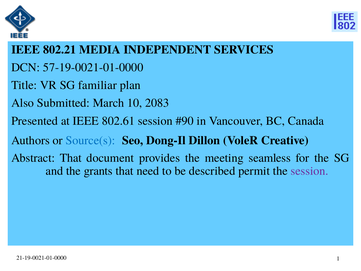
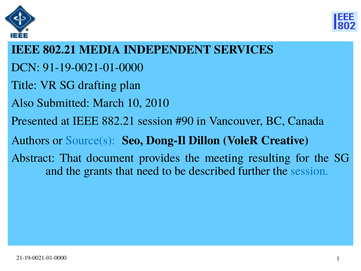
57-19-0021-01-0000: 57-19-0021-01-0000 -> 91-19-0021-01-0000
familiar: familiar -> drafting
2083: 2083 -> 2010
802.61: 802.61 -> 882.21
seamless: seamless -> resulting
permit: permit -> further
session at (310, 171) colour: purple -> blue
